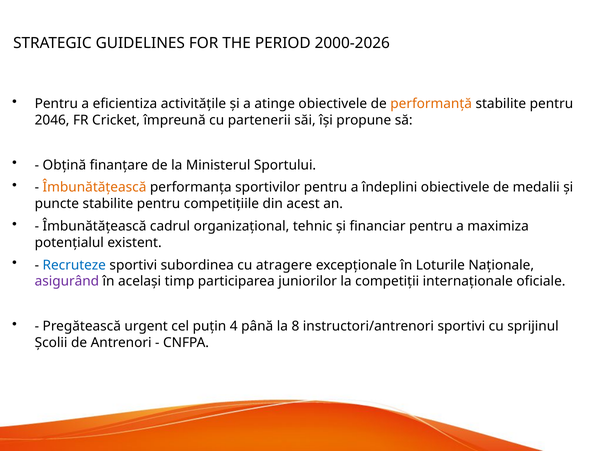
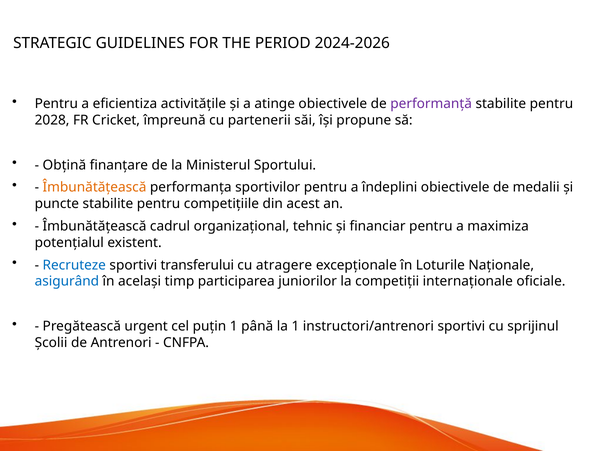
2000-2026: 2000-2026 -> 2024-2026
performanță colour: orange -> purple
2046: 2046 -> 2028
subordinea: subordinea -> transferului
asigurând colour: purple -> blue
puțin 4: 4 -> 1
la 8: 8 -> 1
